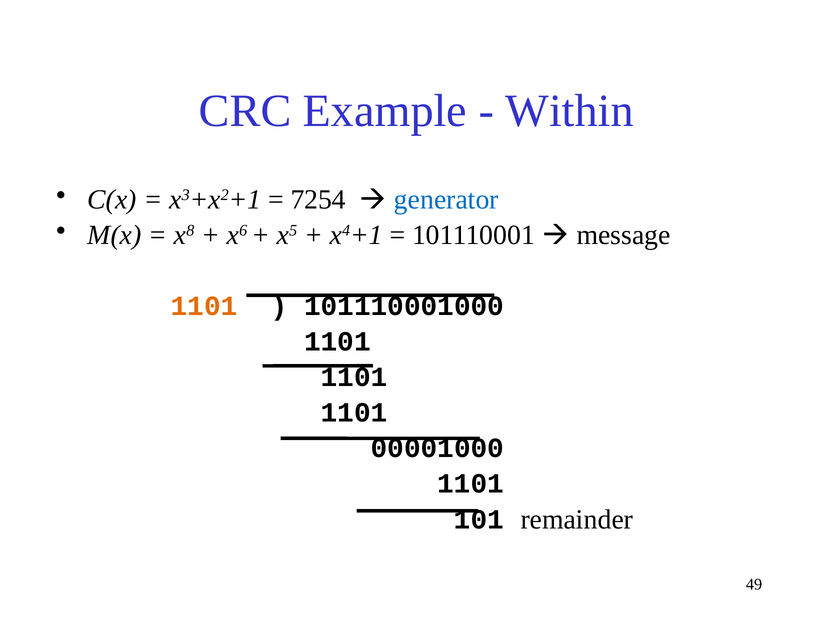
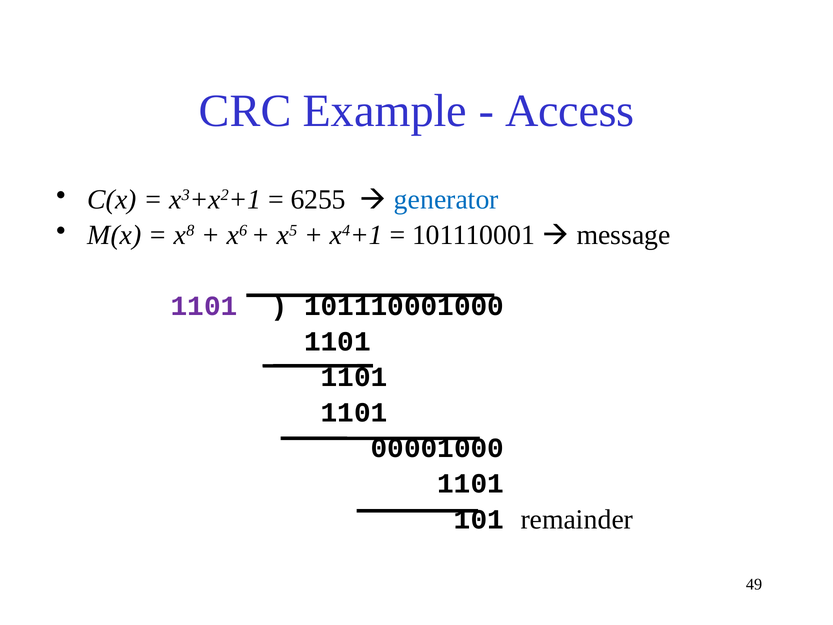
Within: Within -> Access
7254: 7254 -> 6255
1101 at (204, 306) colour: orange -> purple
